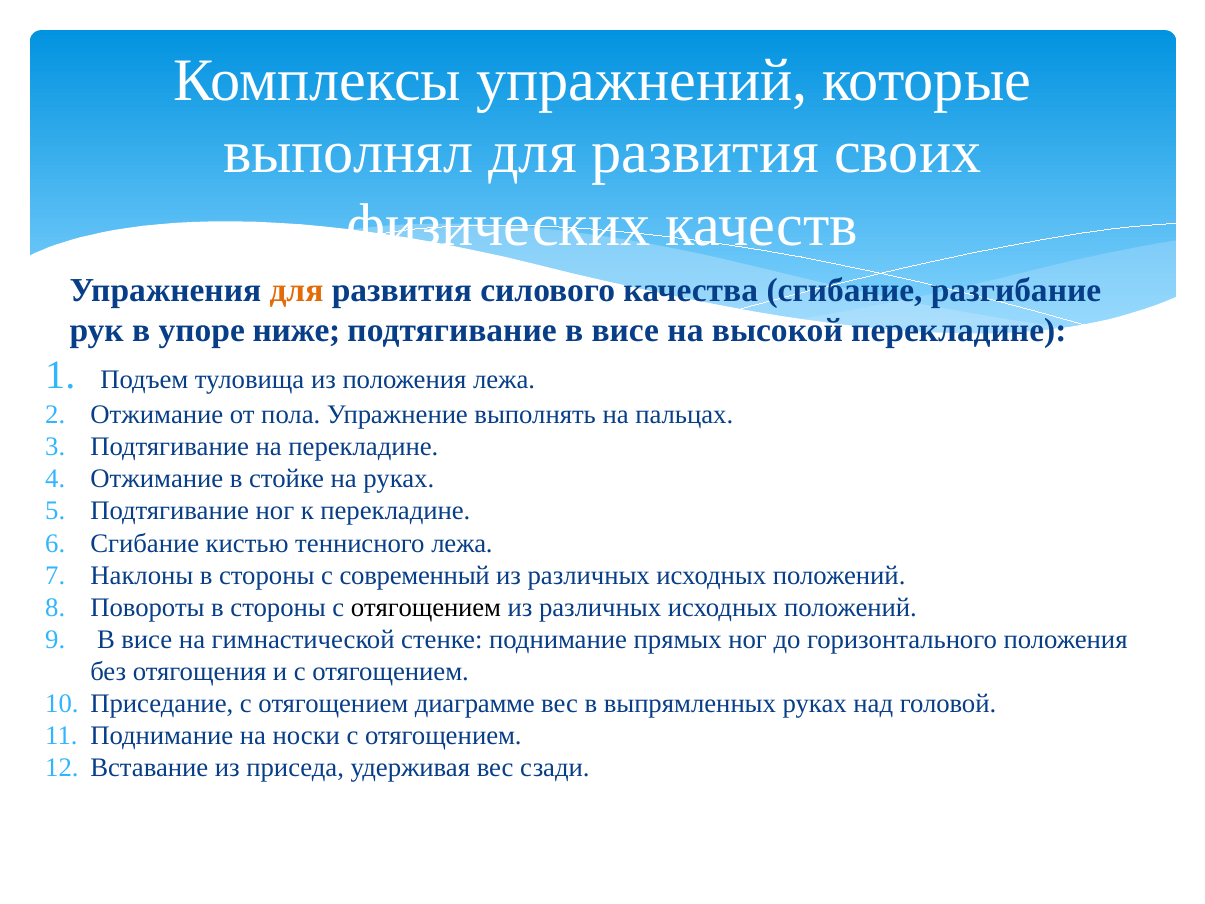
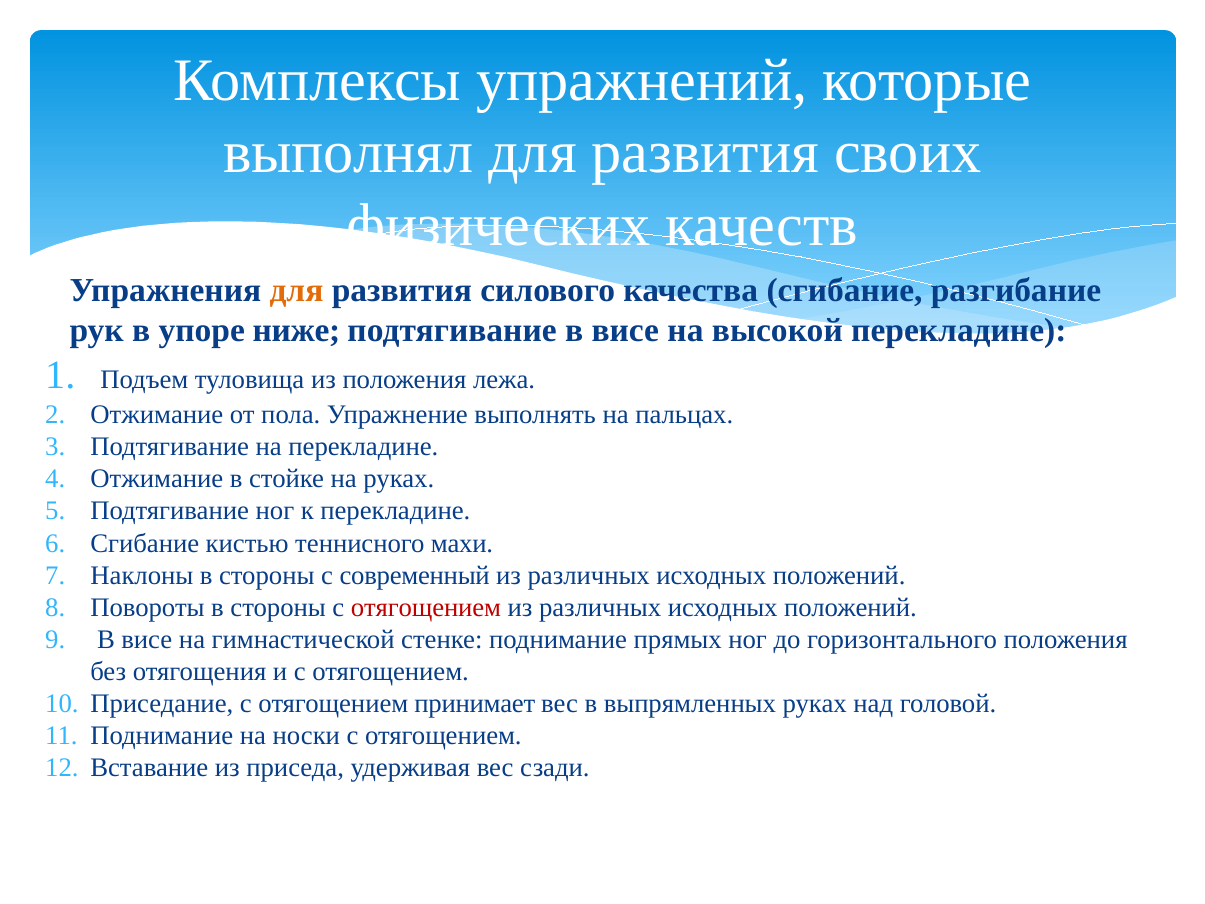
теннисного лежа: лежа -> махи
отягощением at (426, 607) colour: black -> red
диаграмме: диаграмме -> принимает
